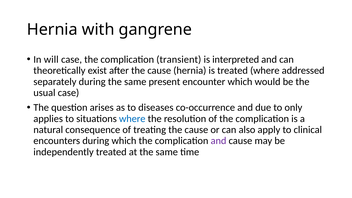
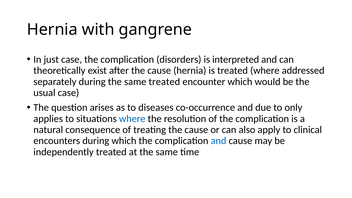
will: will -> just
transient: transient -> disorders
same present: present -> treated
and at (219, 141) colour: purple -> blue
